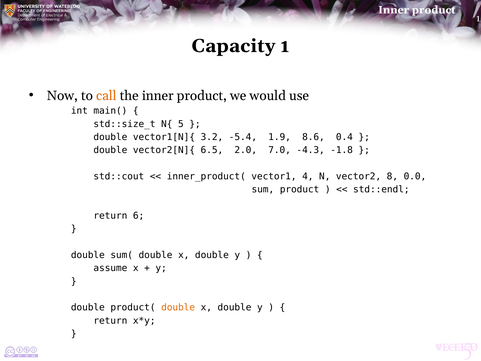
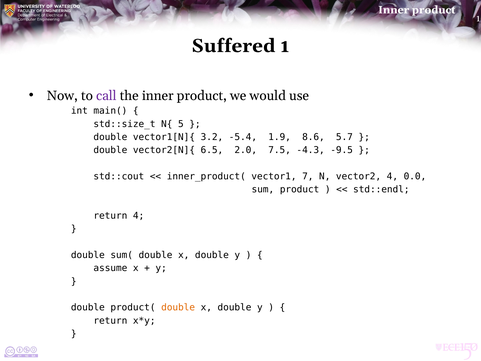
Capacity: Capacity -> Suffered
call colour: orange -> purple
0.4: 0.4 -> 5.7
7.0: 7.0 -> 7.5
-1.8: -1.8 -> -9.5
4: 4 -> 7
vector2 8: 8 -> 4
return 6: 6 -> 4
